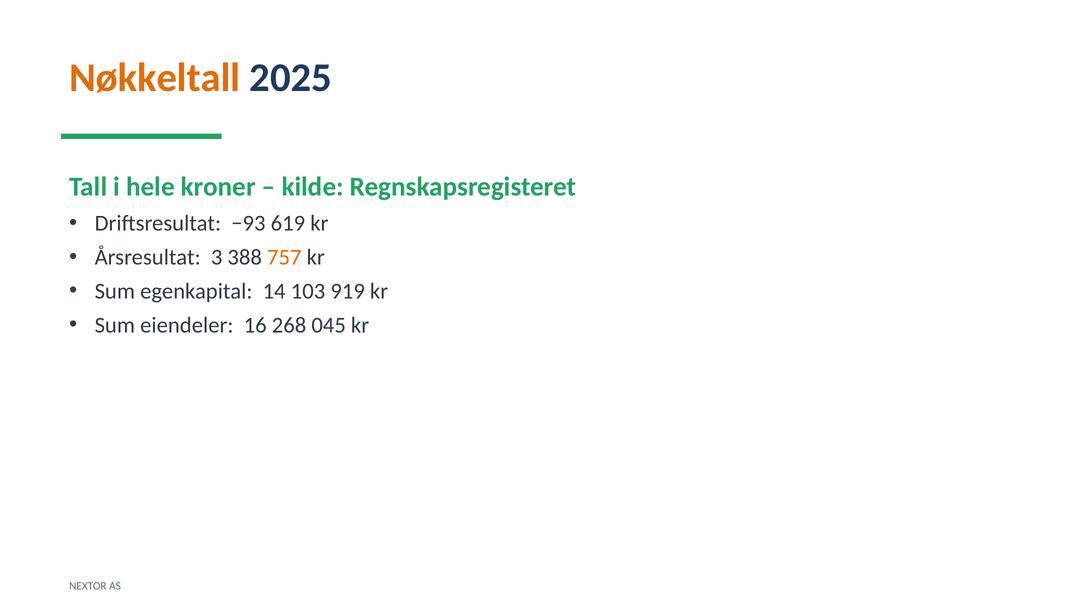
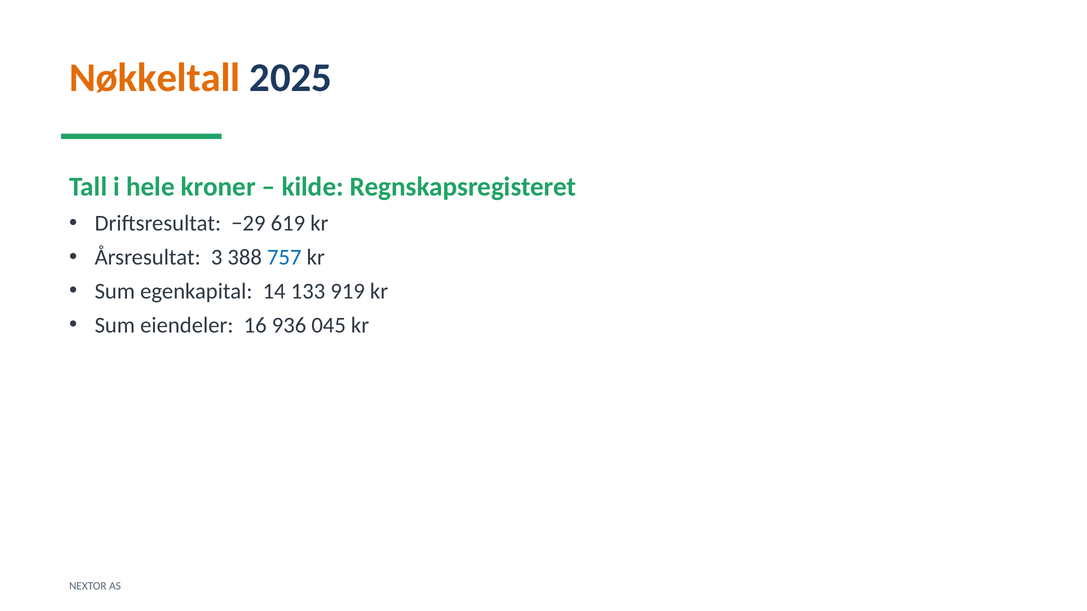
−93: −93 -> −29
757 colour: orange -> blue
103: 103 -> 133
268: 268 -> 936
